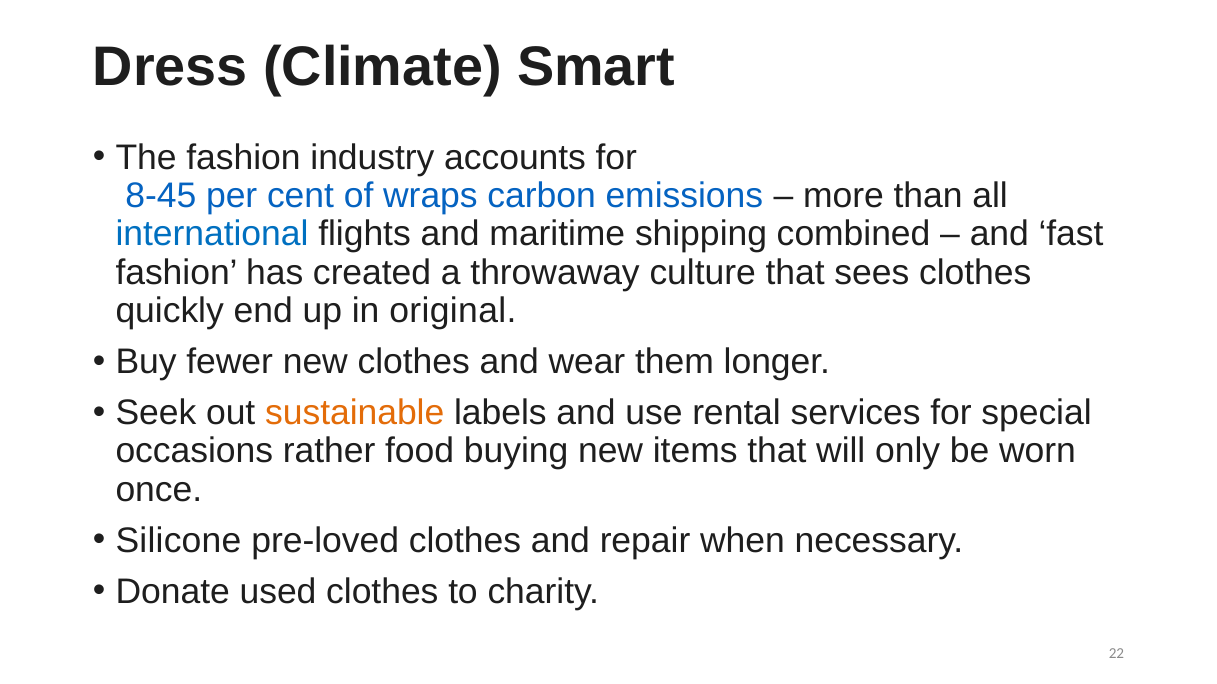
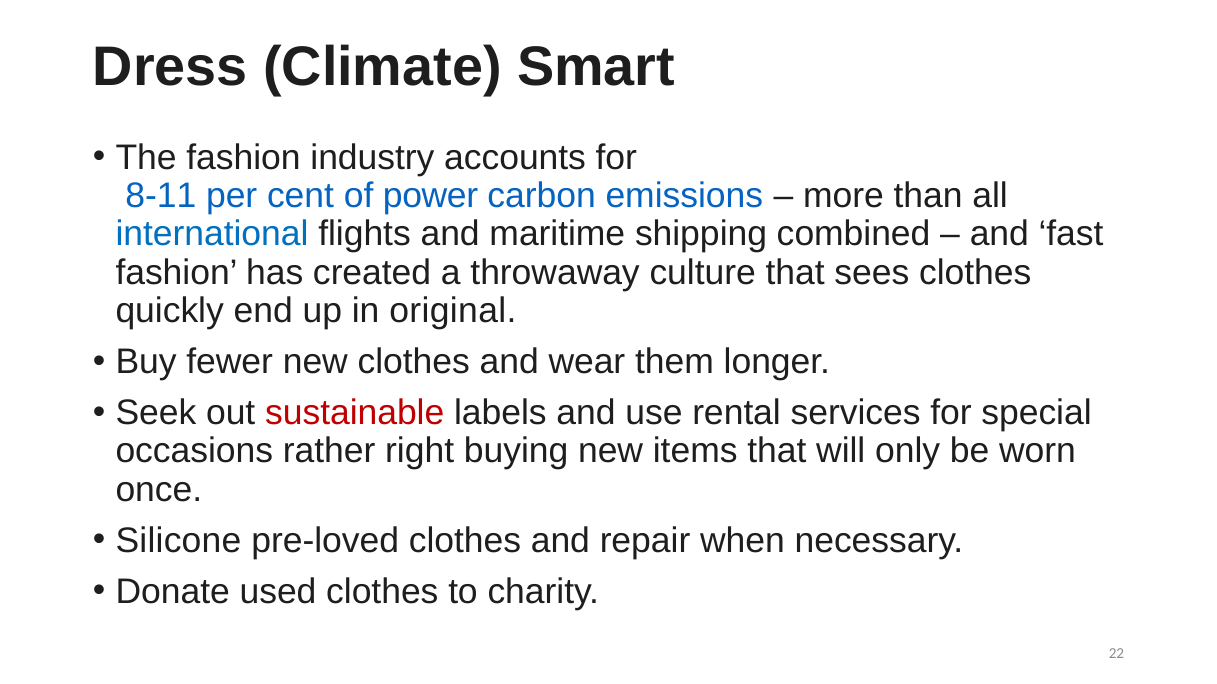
8-45: 8-45 -> 8-11
wraps: wraps -> power
sustainable colour: orange -> red
food: food -> right
